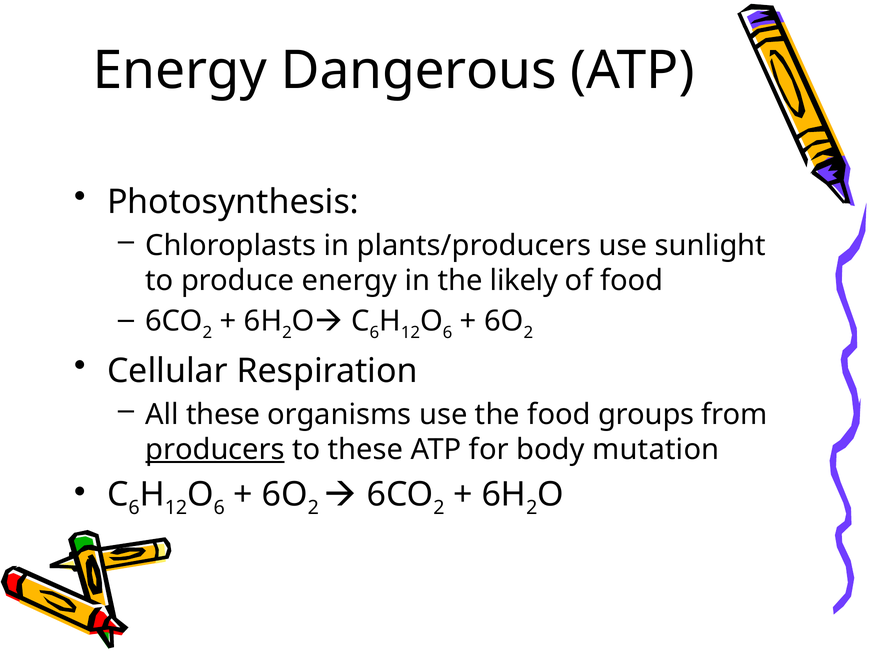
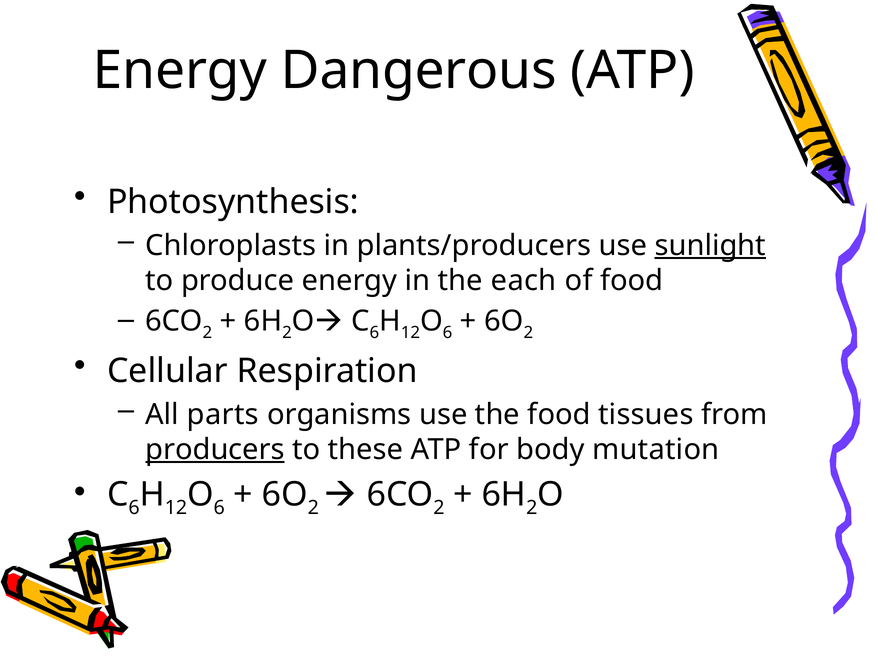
sunlight underline: none -> present
likely: likely -> each
All these: these -> parts
groups: groups -> tissues
